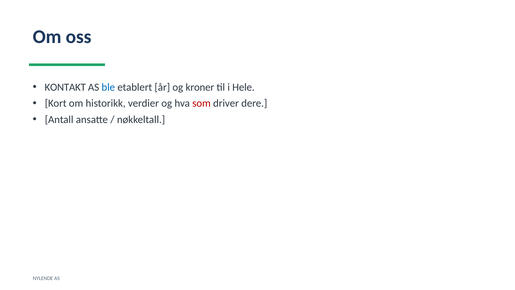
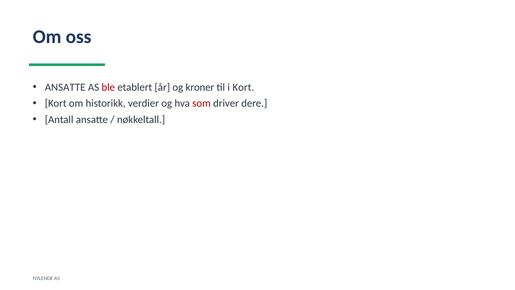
KONTAKT at (65, 87): KONTAKT -> ANSATTE
ble colour: blue -> red
i Hele: Hele -> Kort
